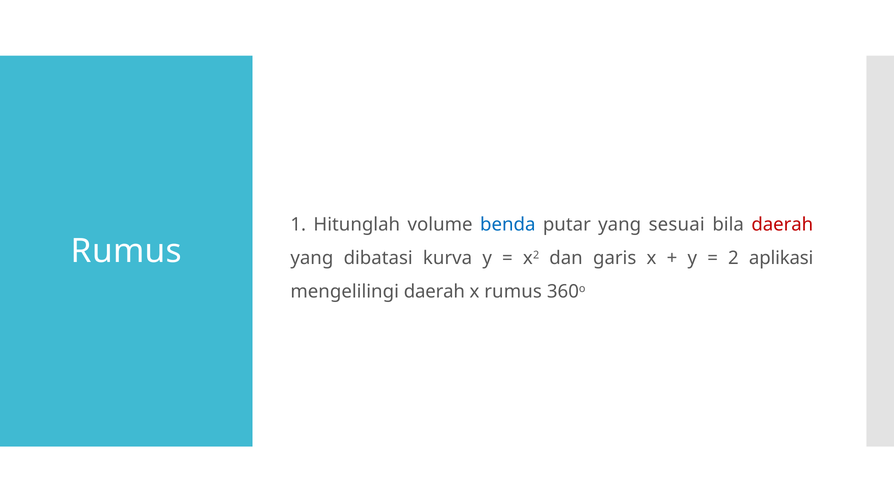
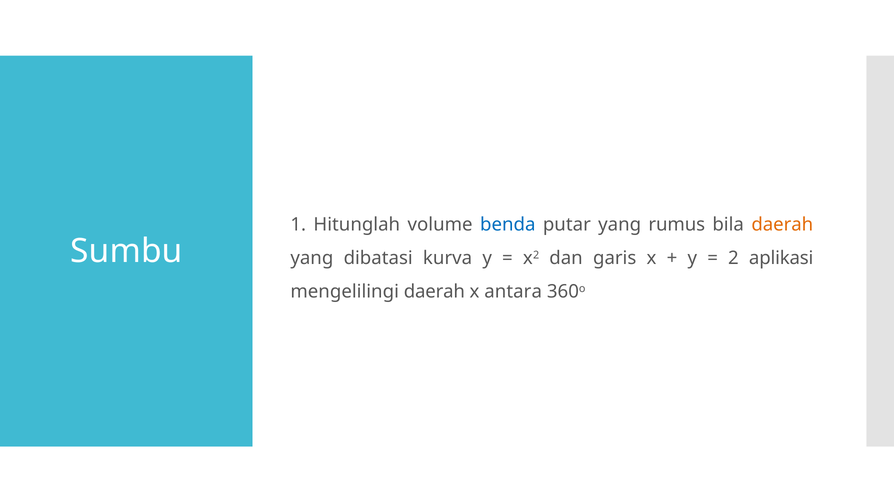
sesuai: sesuai -> rumus
daerah at (782, 224) colour: red -> orange
Rumus at (126, 251): Rumus -> Sumbu
x rumus: rumus -> antara
